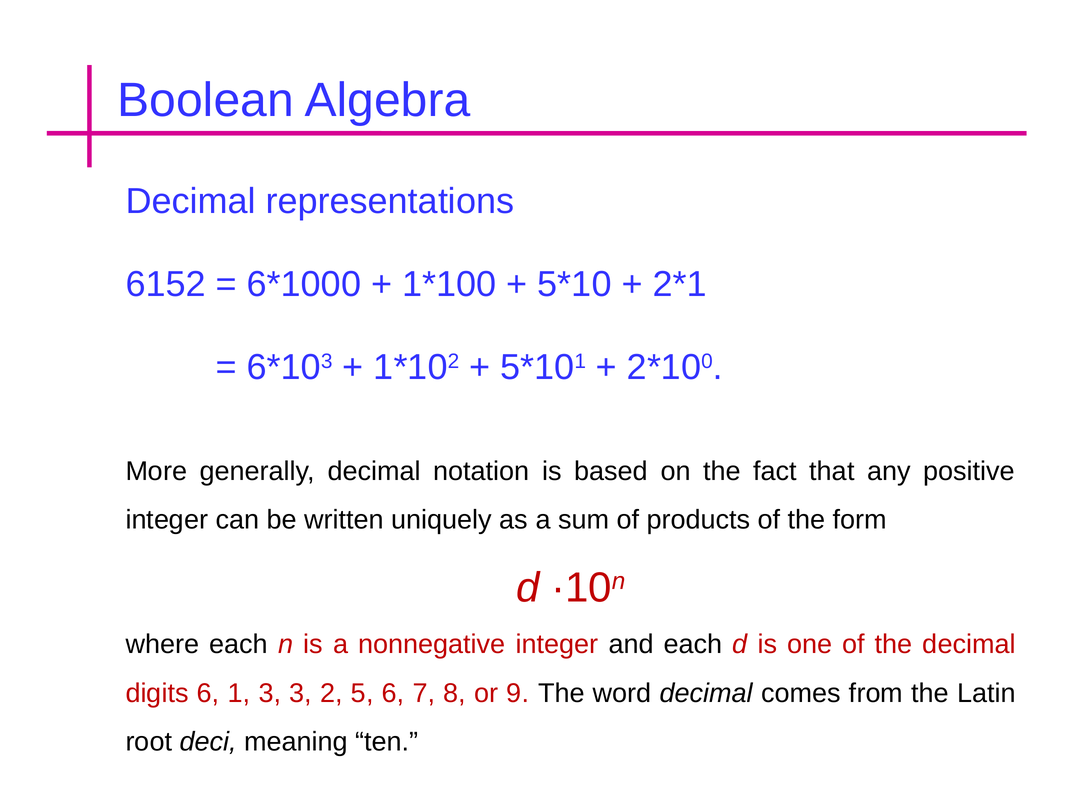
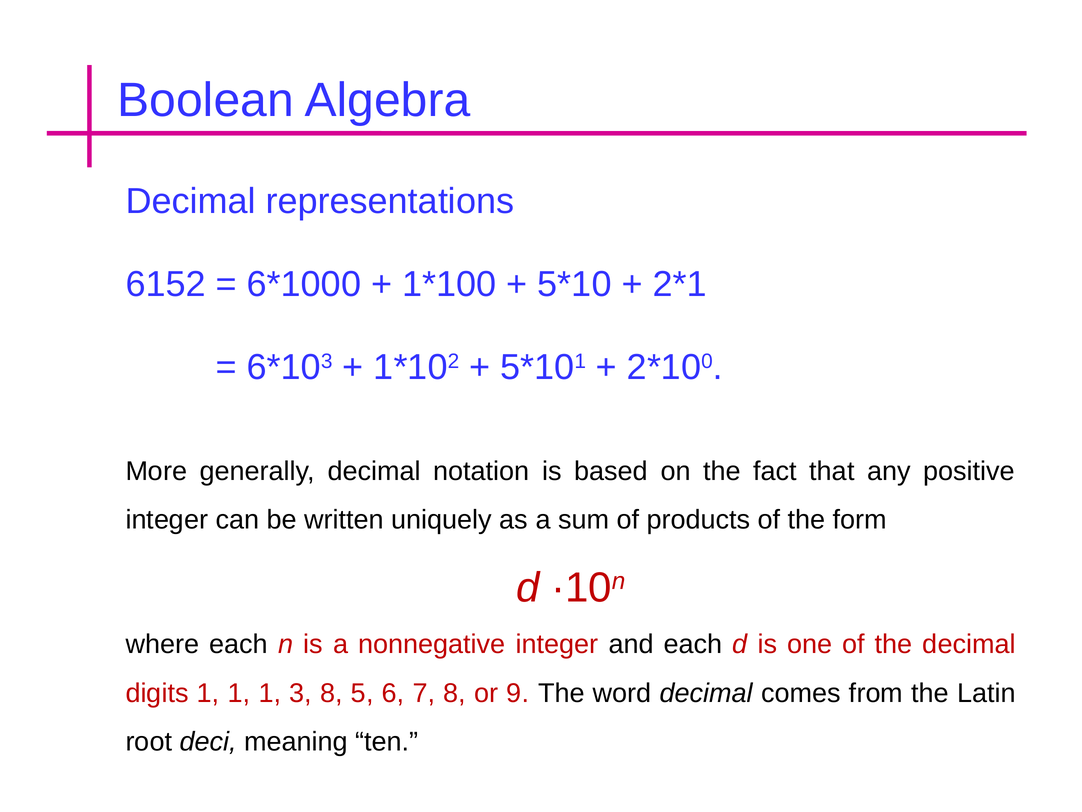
digits 6: 6 -> 1
3 at (270, 693): 3 -> 1
3 2: 2 -> 8
